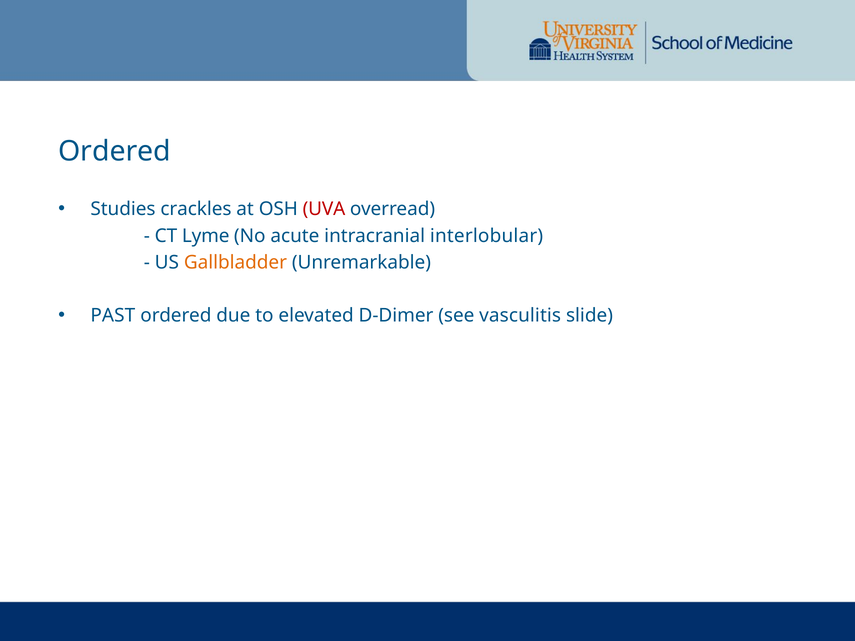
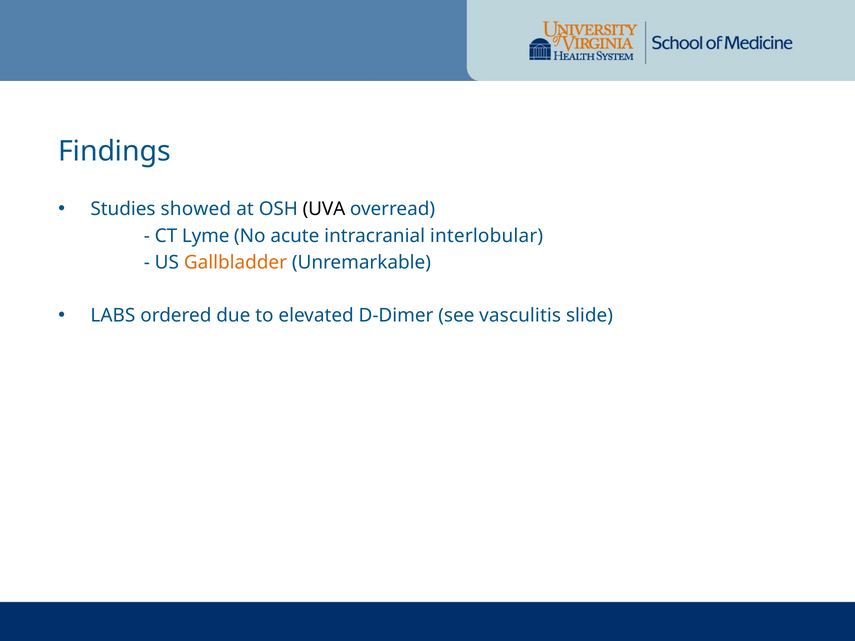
Ordered at (114, 152): Ordered -> Findings
crackles: crackles -> showed
UVA colour: red -> black
PAST: PAST -> LABS
